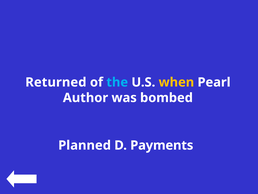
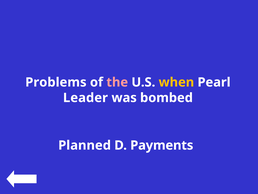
Returned: Returned -> Problems
the colour: light blue -> pink
Author: Author -> Leader
